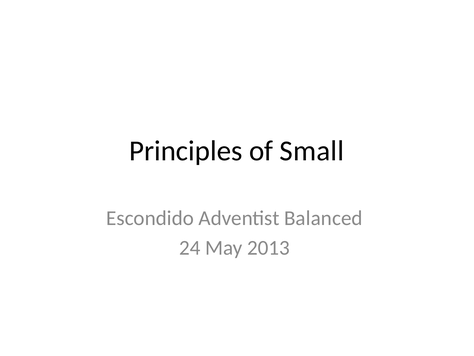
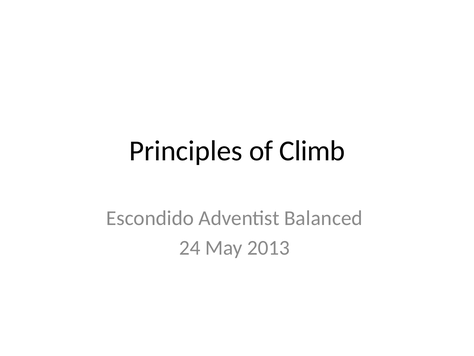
Small: Small -> Climb
